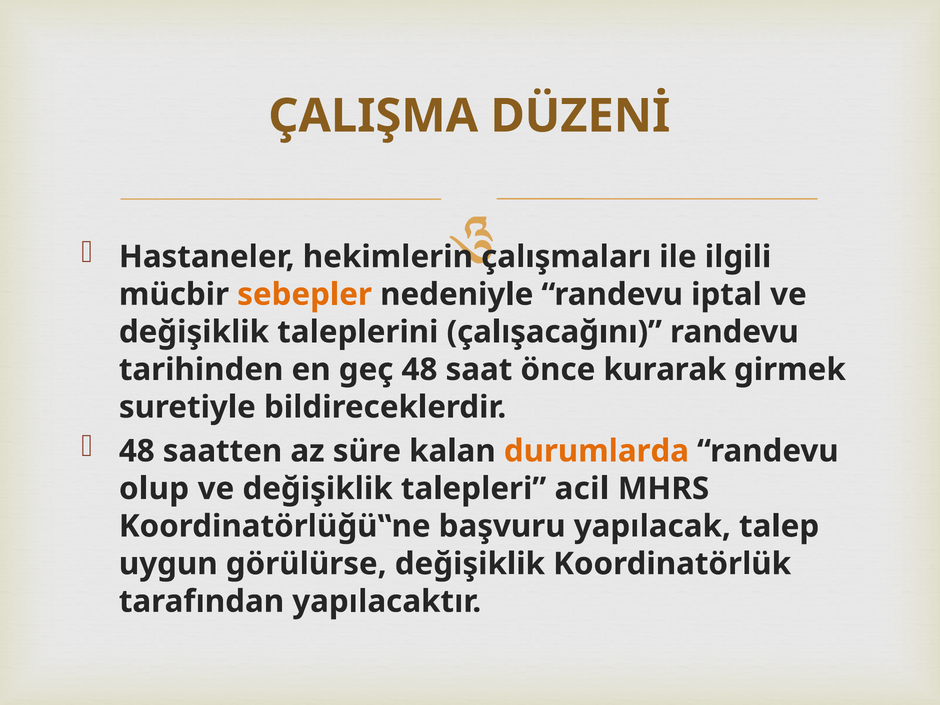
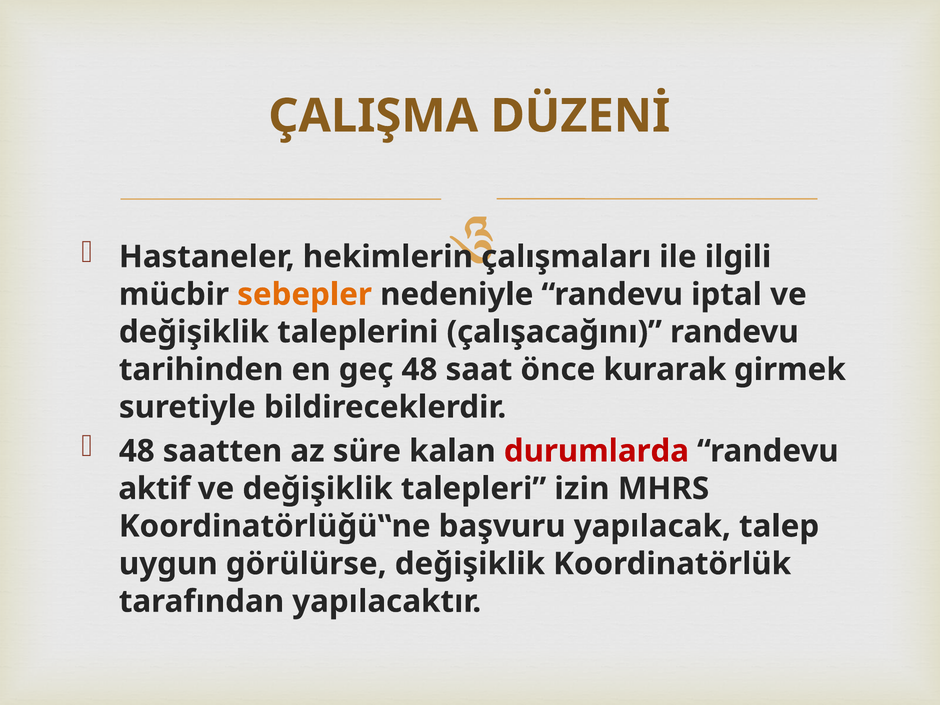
durumlarda colour: orange -> red
olup: olup -> aktif
acil: acil -> izin
